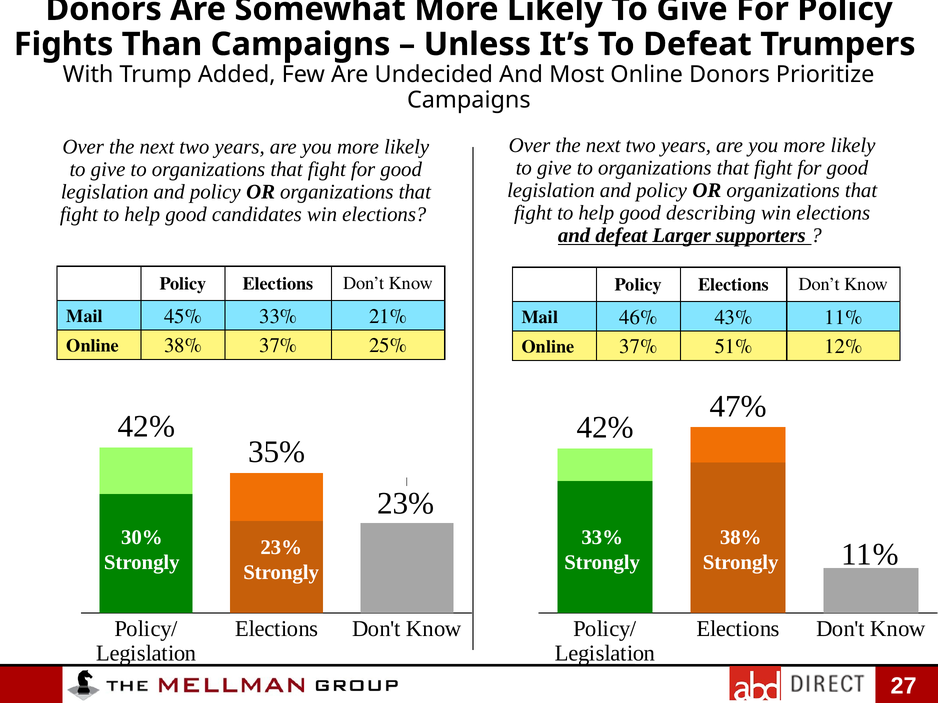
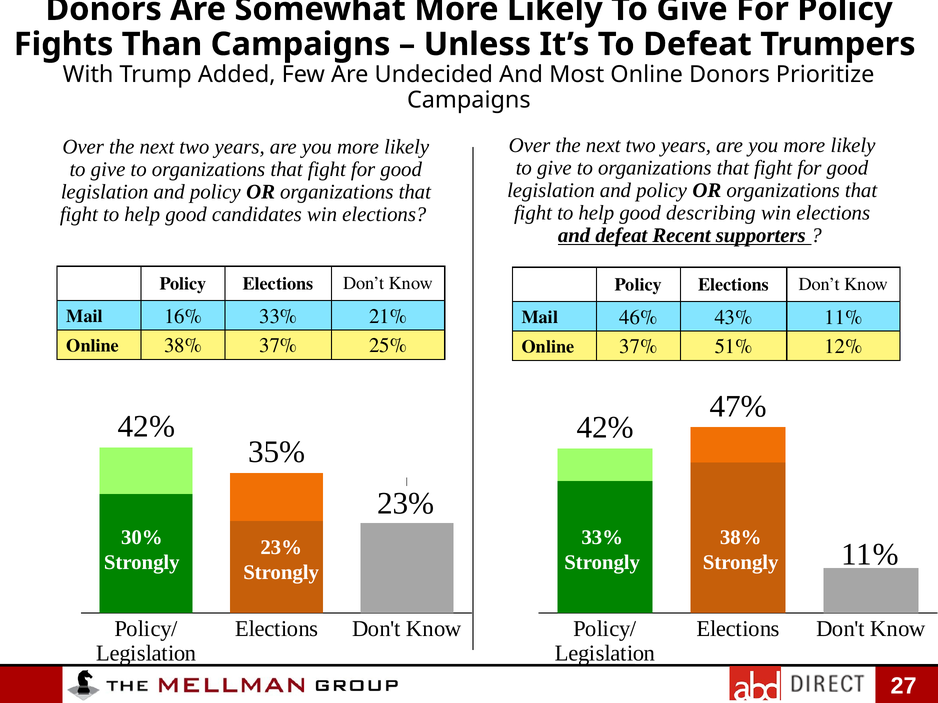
Larger: Larger -> Recent
45%: 45% -> 16%
